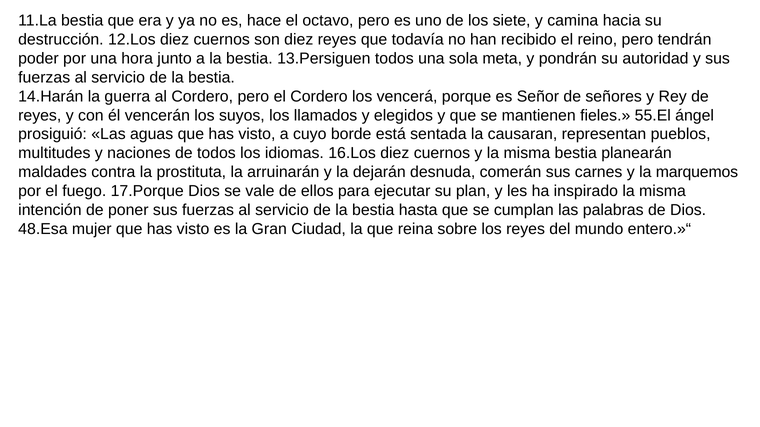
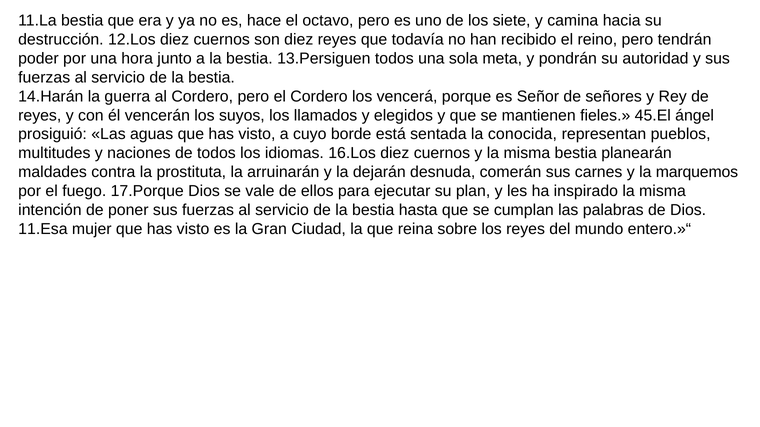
55.El: 55.El -> 45.El
causaran: causaran -> conocida
48.Esa: 48.Esa -> 11.Esa
